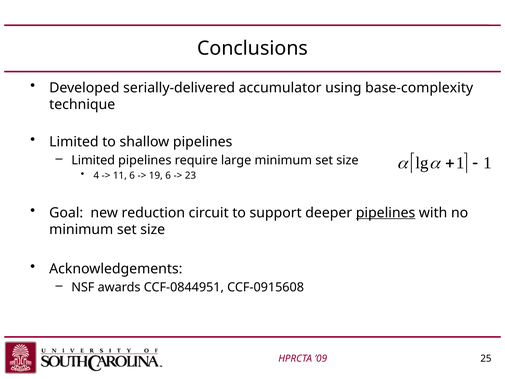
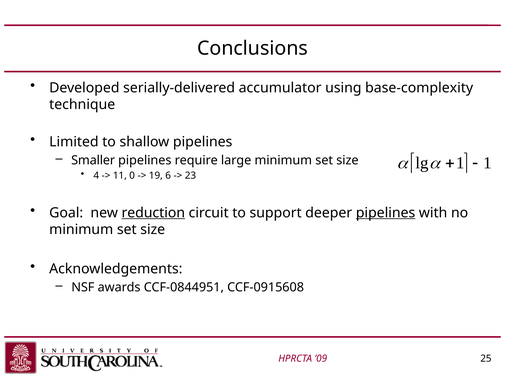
Limited at (93, 160): Limited -> Smaller
11 6: 6 -> 0
reduction underline: none -> present
